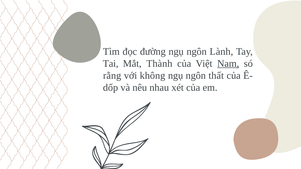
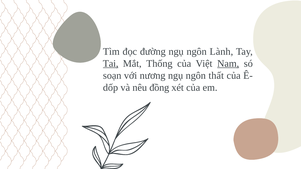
Tai underline: none -> present
Thành: Thành -> Thống
rằng: rằng -> soạn
không: không -> nương
nhau: nhau -> đồng
